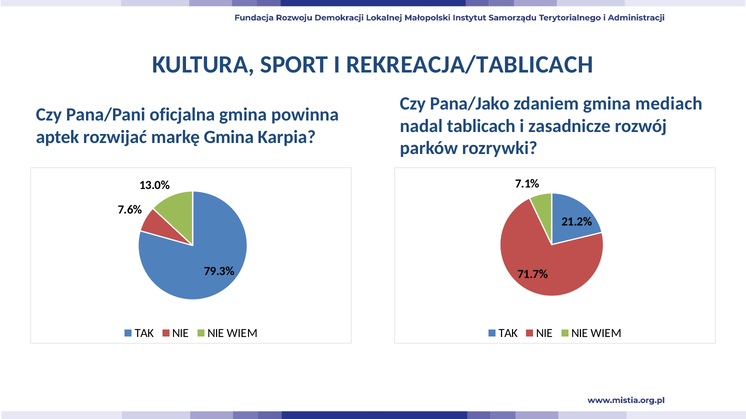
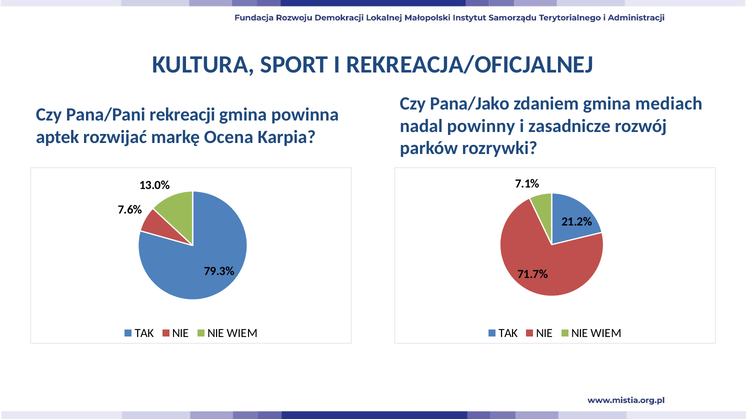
REKREACJA/TABLICACH: REKREACJA/TABLICACH -> REKREACJA/OFICJALNEJ
oficjalna: oficjalna -> rekreacji
tablicach: tablicach -> powinny
markę Gmina: Gmina -> Ocena
